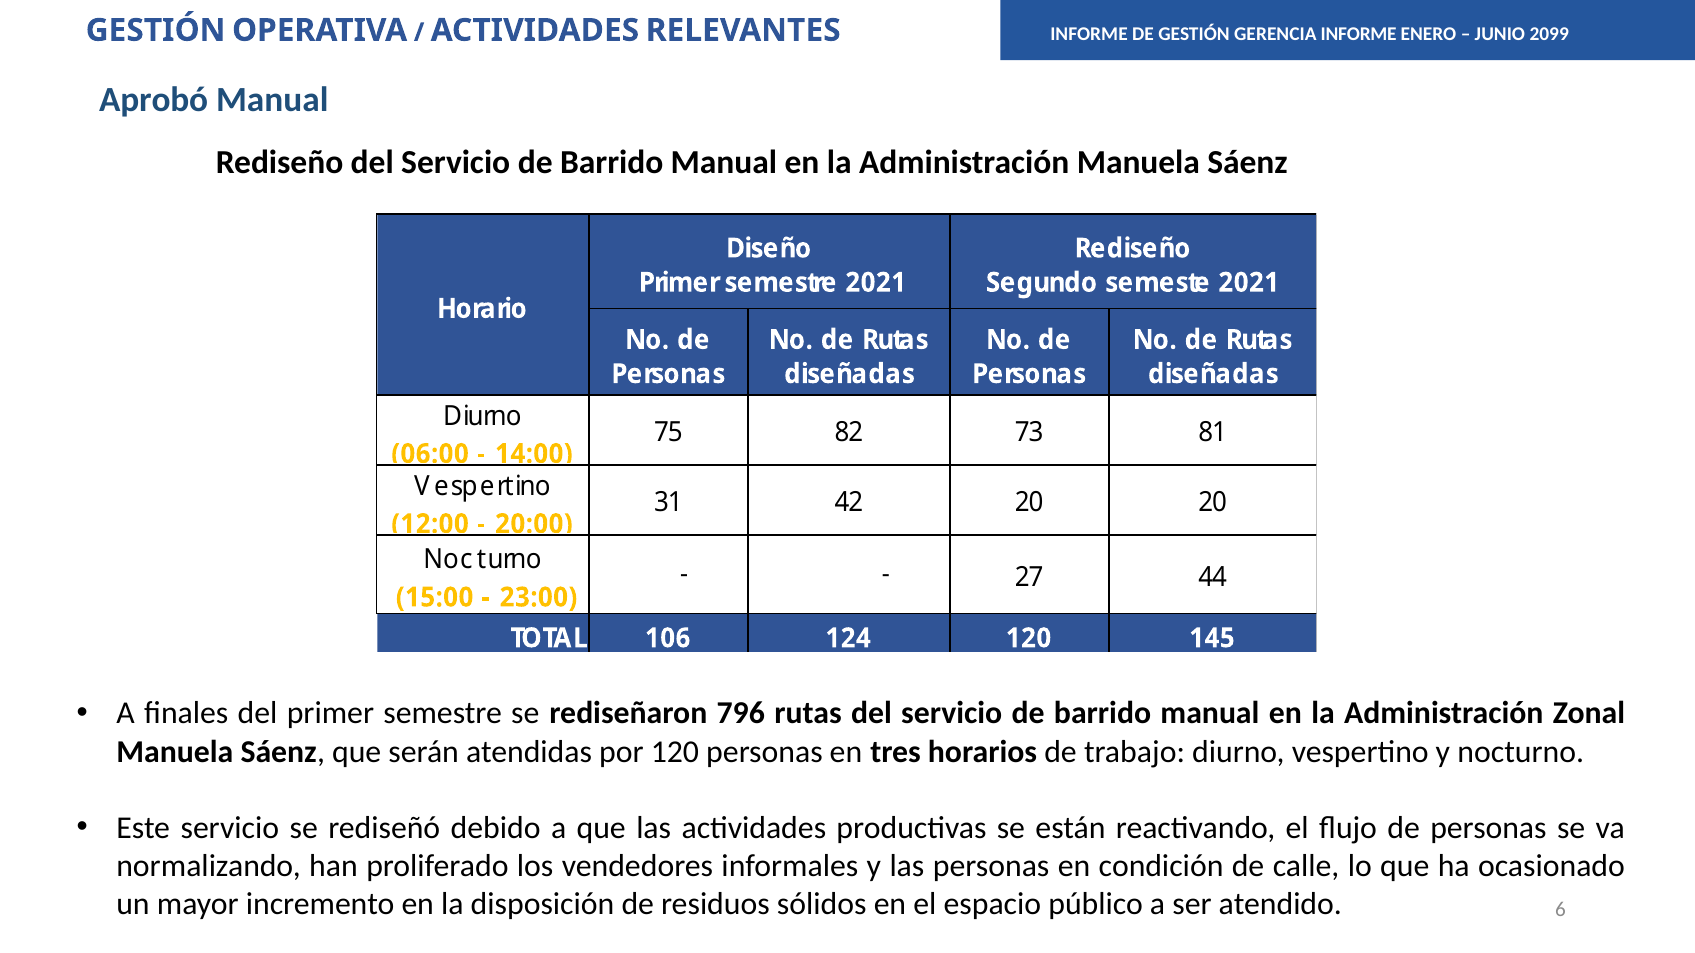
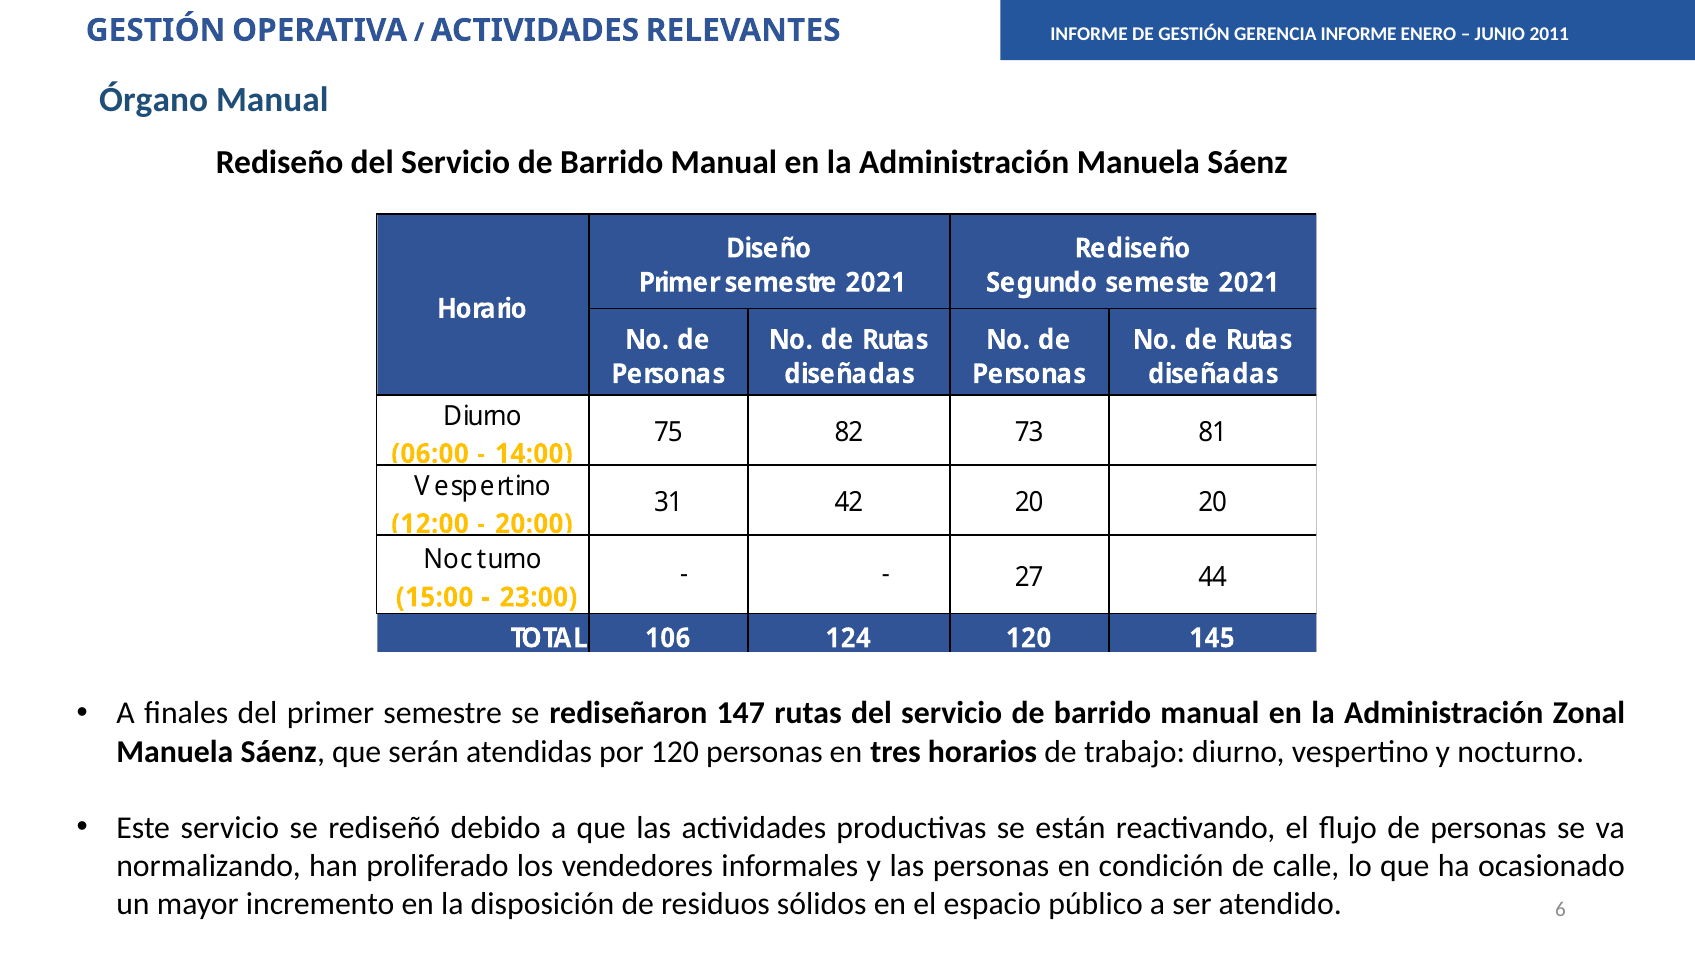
2099: 2099 -> 2011
Aprobó: Aprobó -> Órgano
796: 796 -> 147
